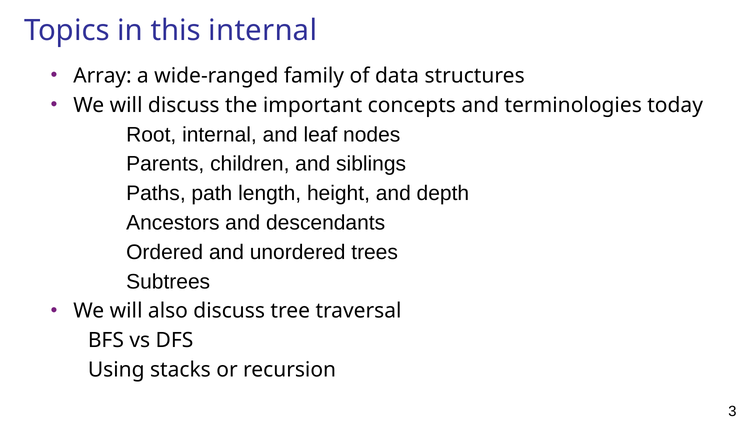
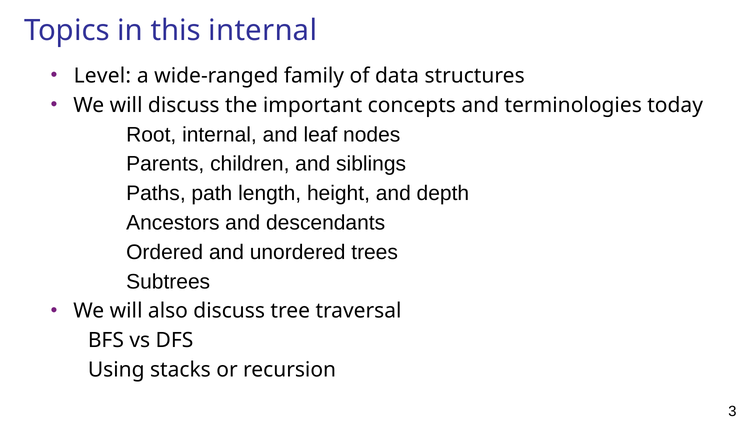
Array: Array -> Level
